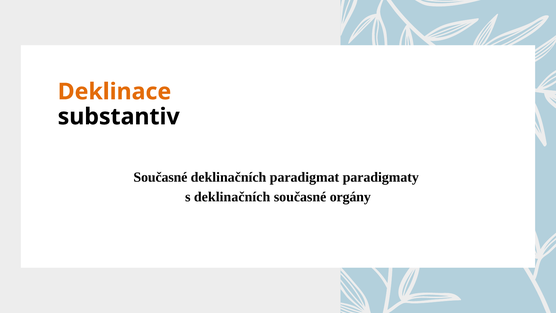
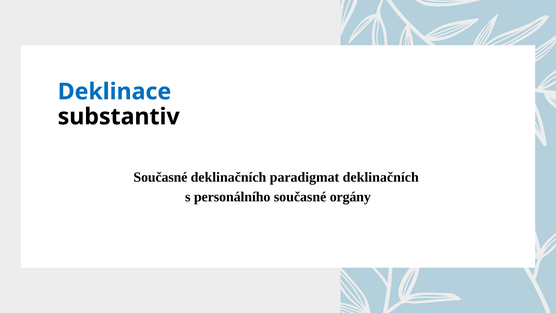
Deklinace colour: orange -> blue
paradigmat paradigmaty: paradigmaty -> deklinačních
s deklinačních: deklinačních -> personálního
